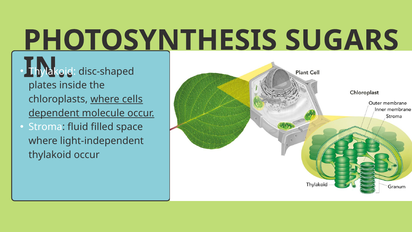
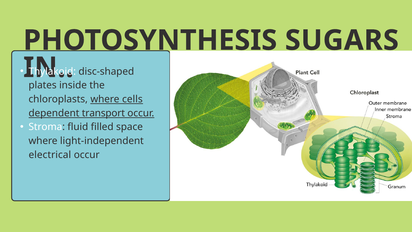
molecule: molecule -> transport
thylakoid at (50, 155): thylakoid -> electrical
